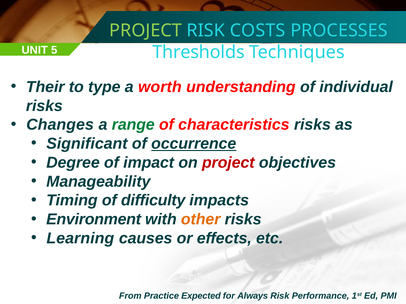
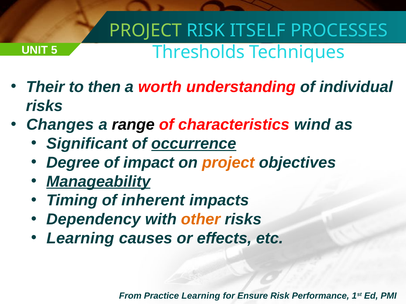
COSTS: COSTS -> ITSELF
type: type -> then
range colour: green -> black
characteristics risks: risks -> wind
project at (228, 163) colour: red -> orange
Manageability underline: none -> present
difficulty: difficulty -> inherent
Environment: Environment -> Dependency
Practice Expected: Expected -> Learning
Always: Always -> Ensure
